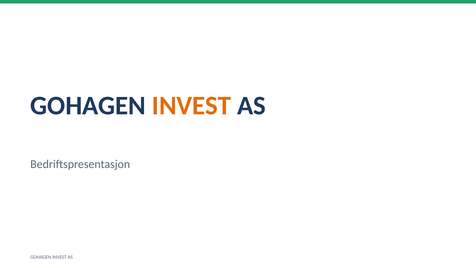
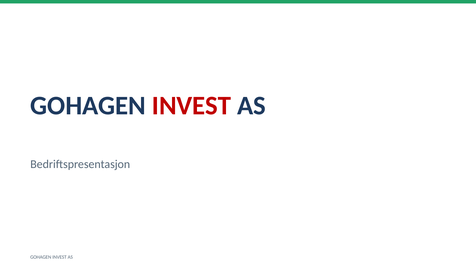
INVEST at (192, 106) colour: orange -> red
